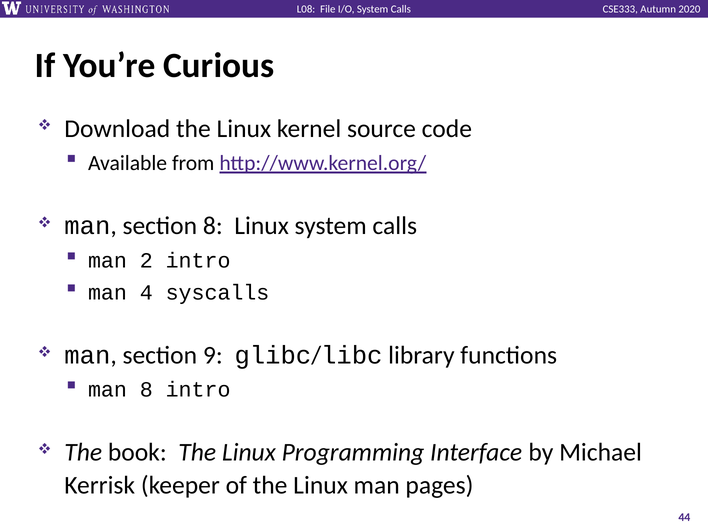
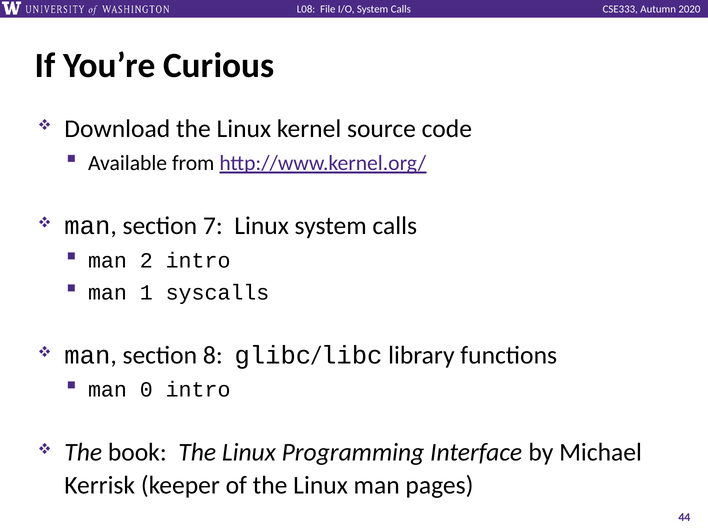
section 8: 8 -> 7
4: 4 -> 1
9: 9 -> 8
man 8: 8 -> 0
